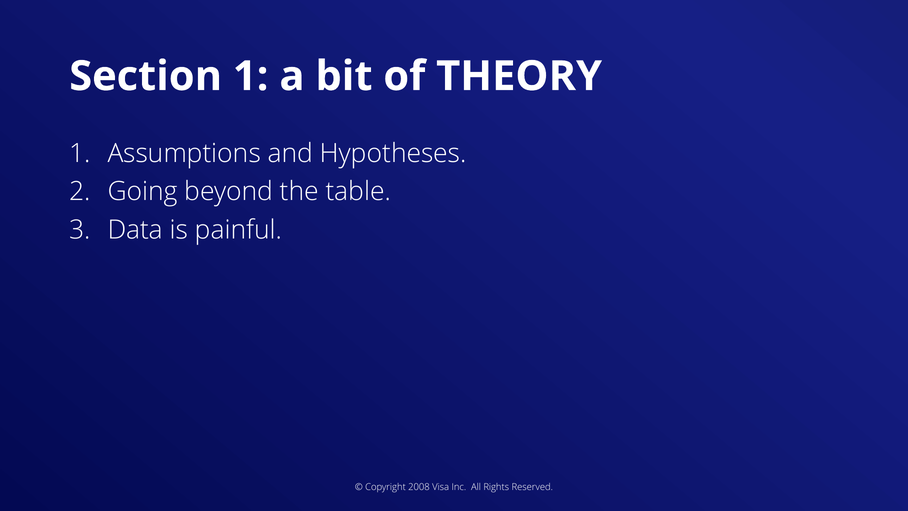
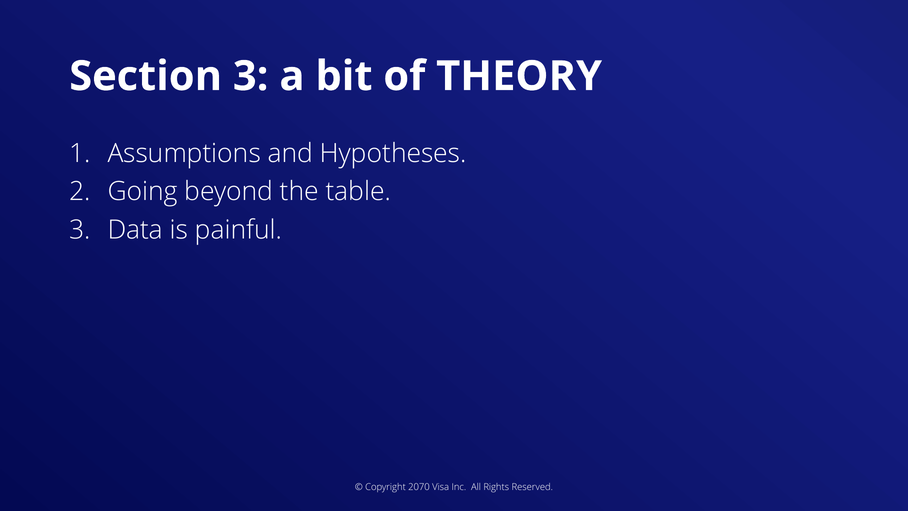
Section 1: 1 -> 3
2008: 2008 -> 2070
